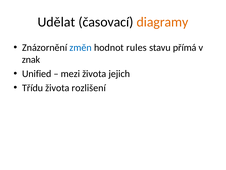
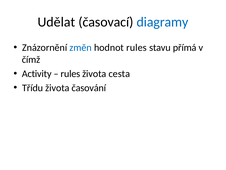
diagramy colour: orange -> blue
znak: znak -> čímž
Unified: Unified -> Activity
mezi at (70, 74): mezi -> rules
jejich: jejich -> cesta
rozlišení: rozlišení -> časování
